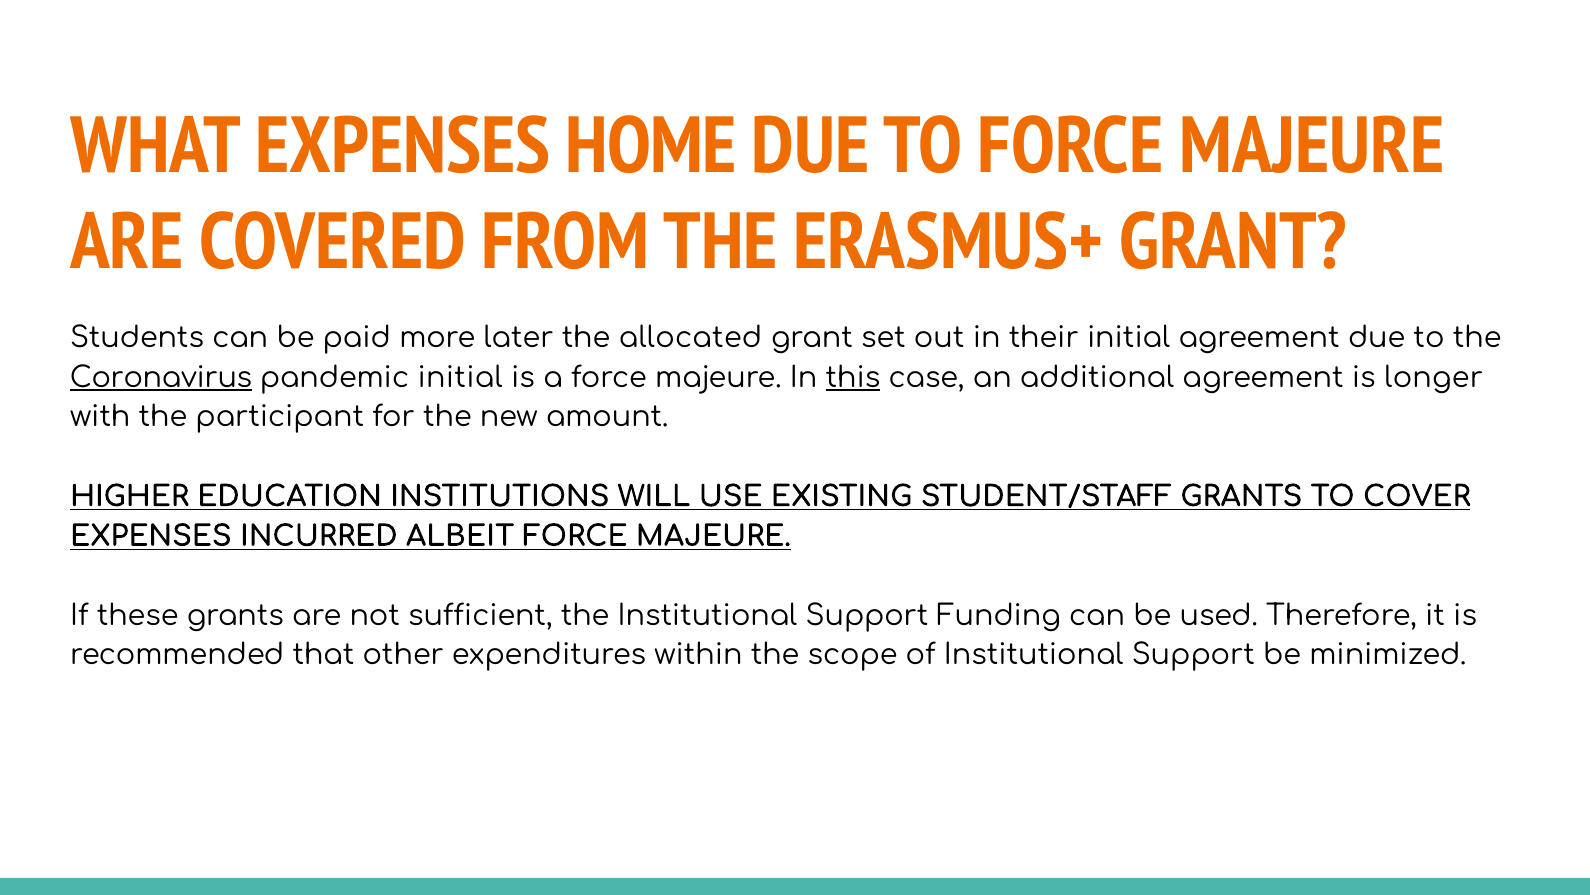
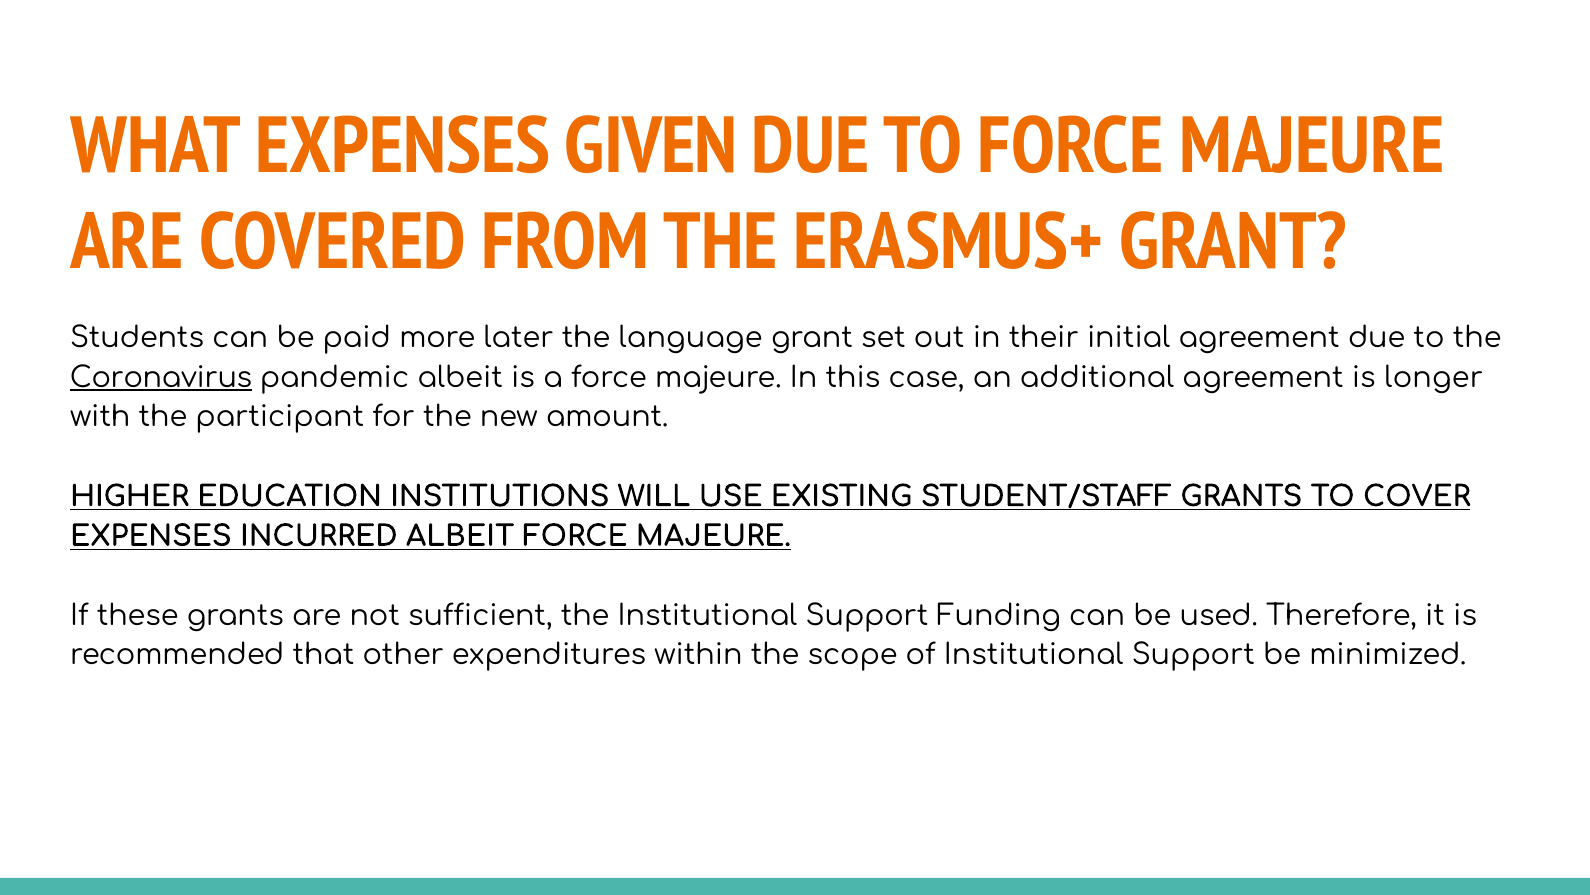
HOME: HOME -> GIVEN
allocated: allocated -> language
pandemic initial: initial -> albeit
this underline: present -> none
